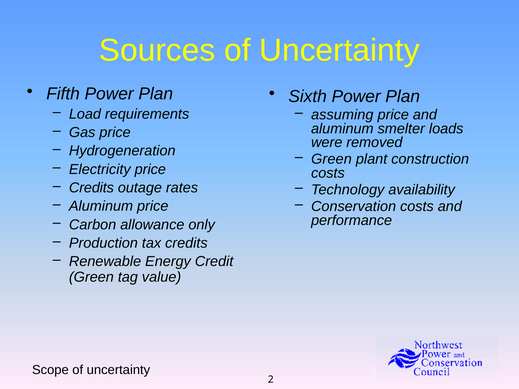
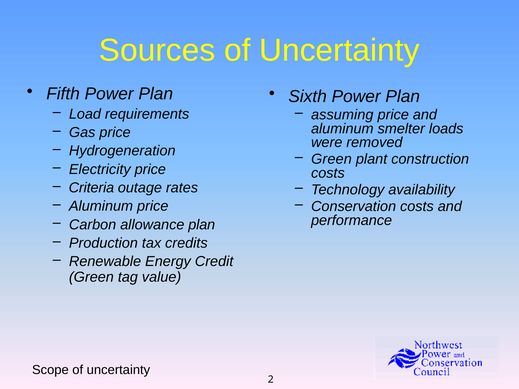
Credits at (91, 188): Credits -> Criteria
allowance only: only -> plan
